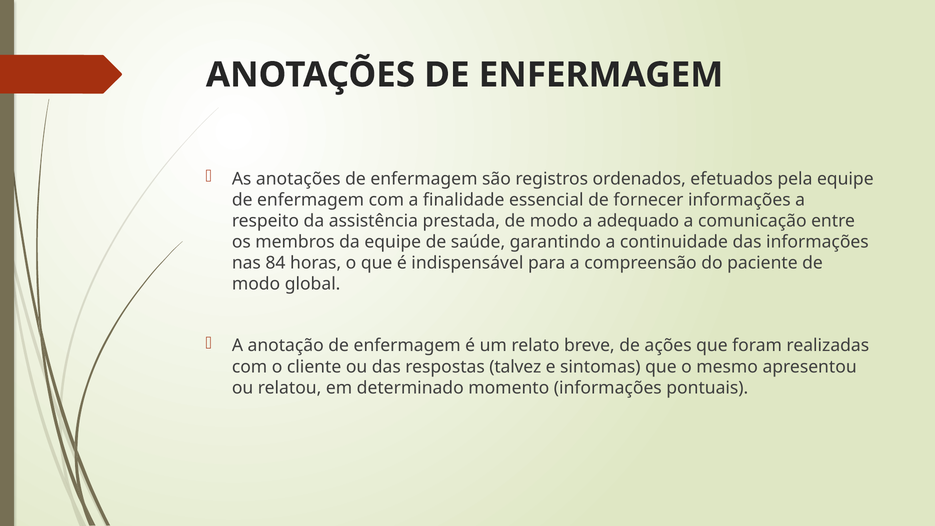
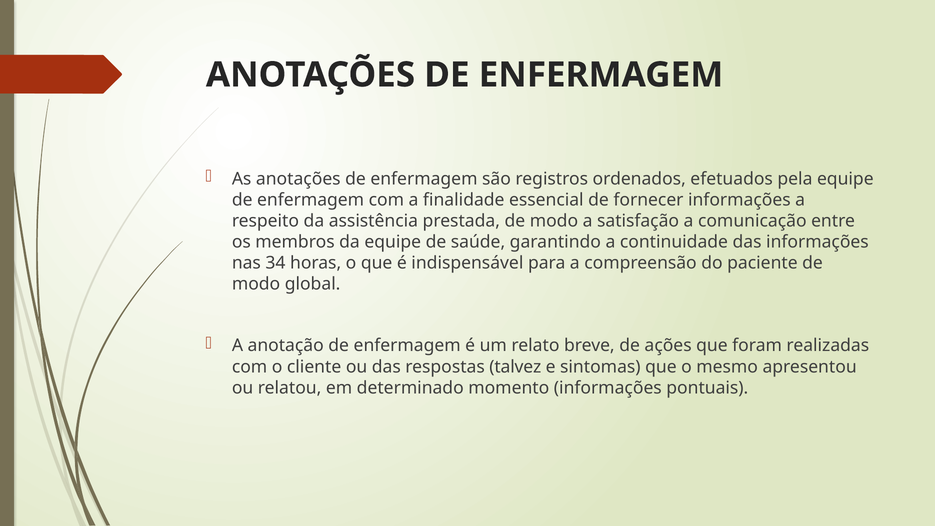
adequado: adequado -> satisfação
84: 84 -> 34
